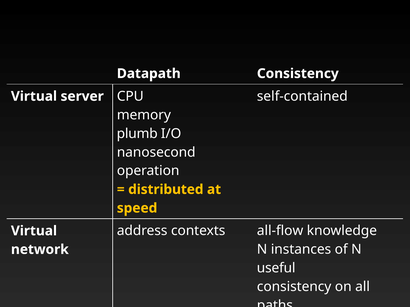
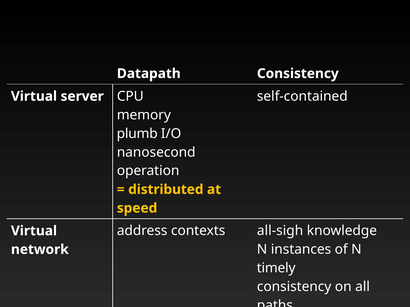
all-flow: all-flow -> all-sigh
useful at (276, 268): useful -> timely
